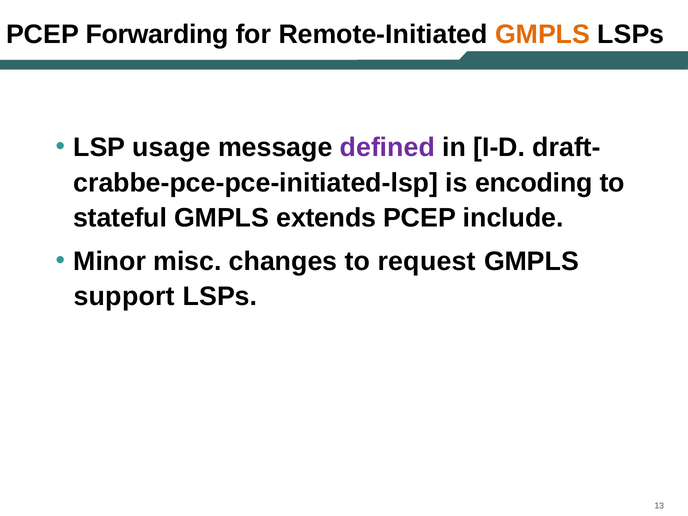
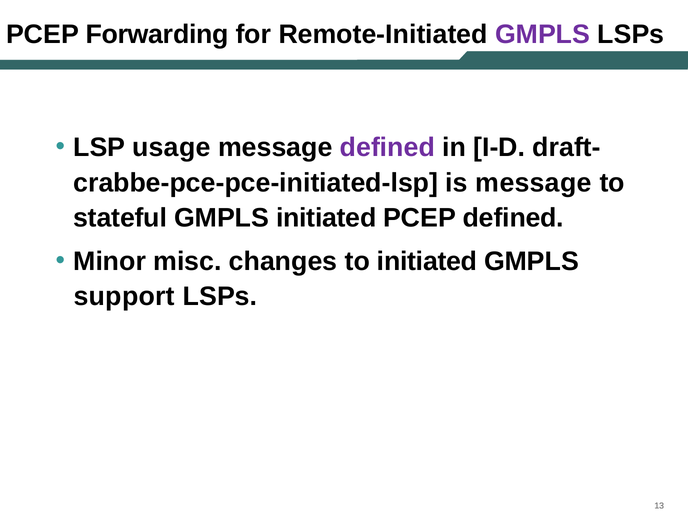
GMPLS at (543, 34) colour: orange -> purple
is encoding: encoding -> message
GMPLS extends: extends -> initiated
PCEP include: include -> defined
to request: request -> initiated
